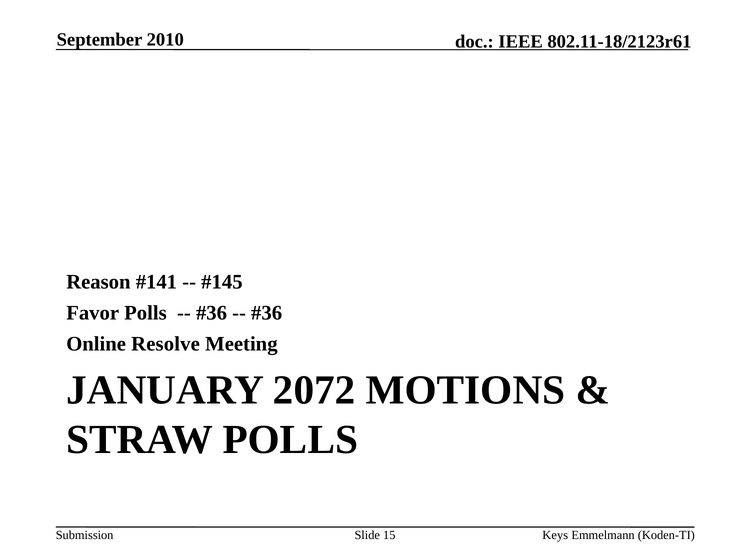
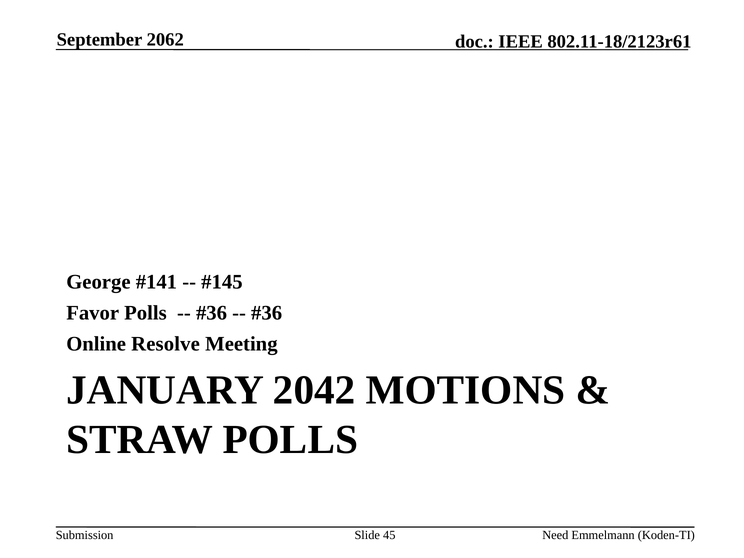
2010: 2010 -> 2062
Reason: Reason -> George
2072: 2072 -> 2042
15: 15 -> 45
Keys: Keys -> Need
